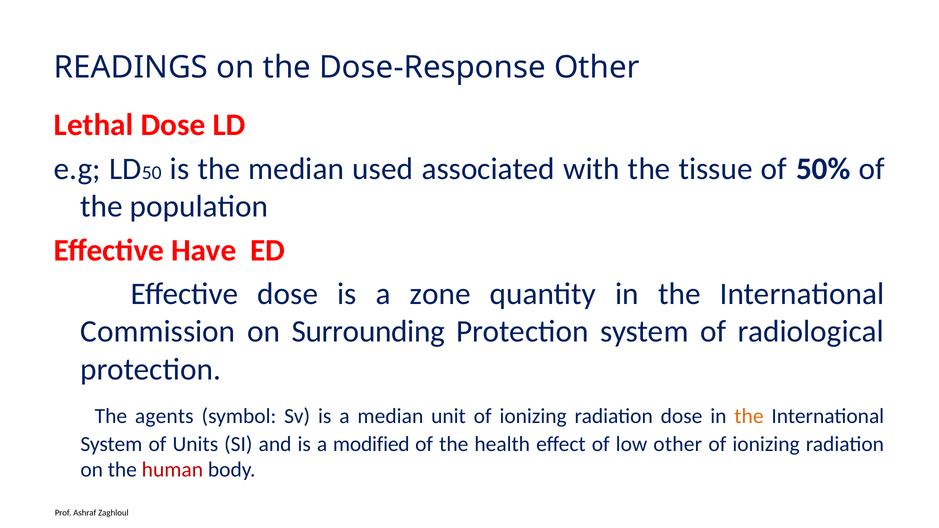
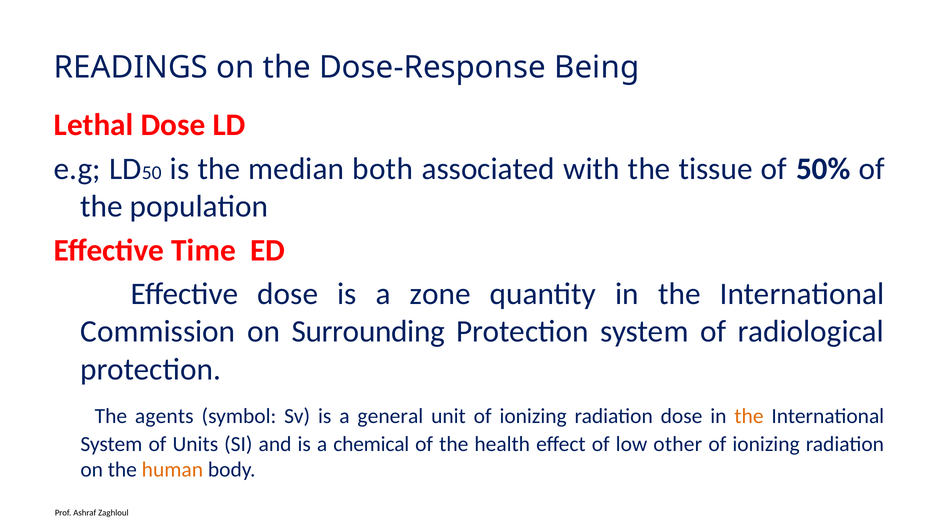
Dose-Response Other: Other -> Being
used: used -> both
Have: Have -> Time
a median: median -> general
modified: modified -> chemical
human colour: red -> orange
